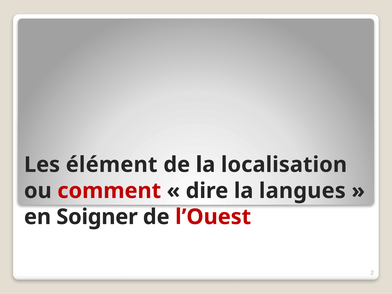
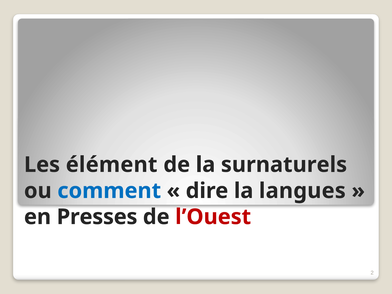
localisation: localisation -> surnaturels
comment colour: red -> blue
Soigner: Soigner -> Presses
